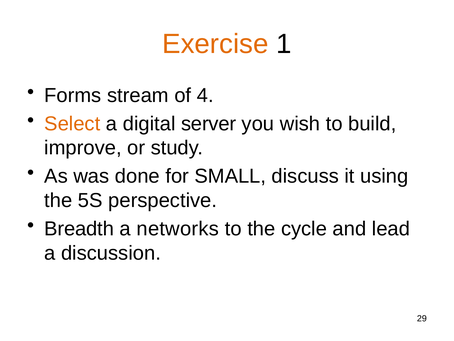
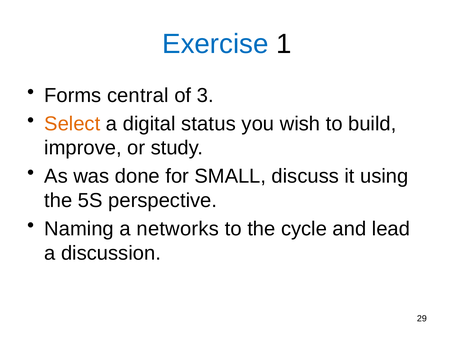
Exercise colour: orange -> blue
stream: stream -> central
4: 4 -> 3
server: server -> status
Breadth: Breadth -> Naming
